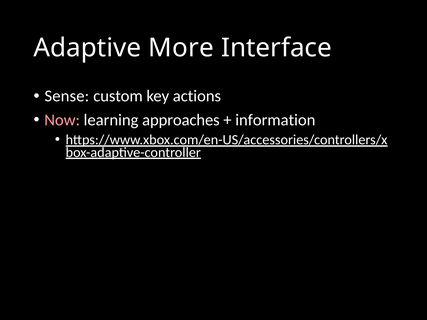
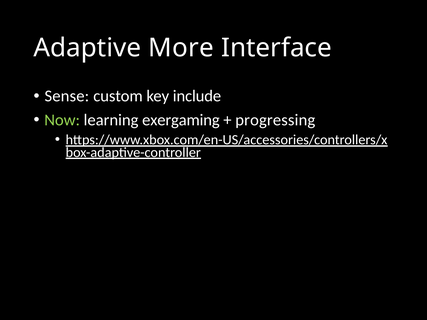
actions: actions -> include
Now colour: pink -> light green
approaches: approaches -> exergaming
information: information -> progressing
